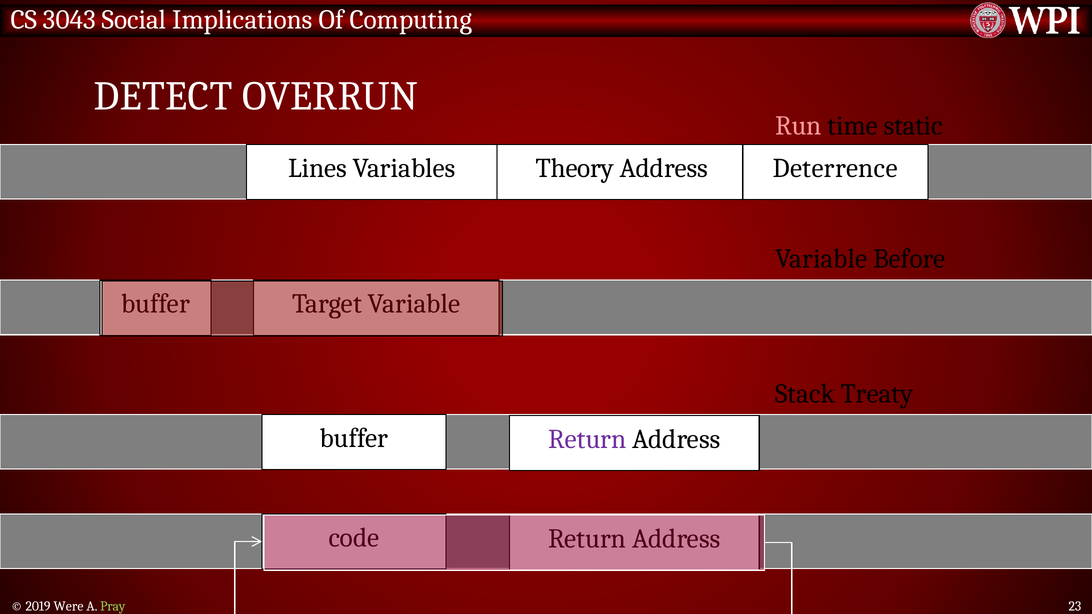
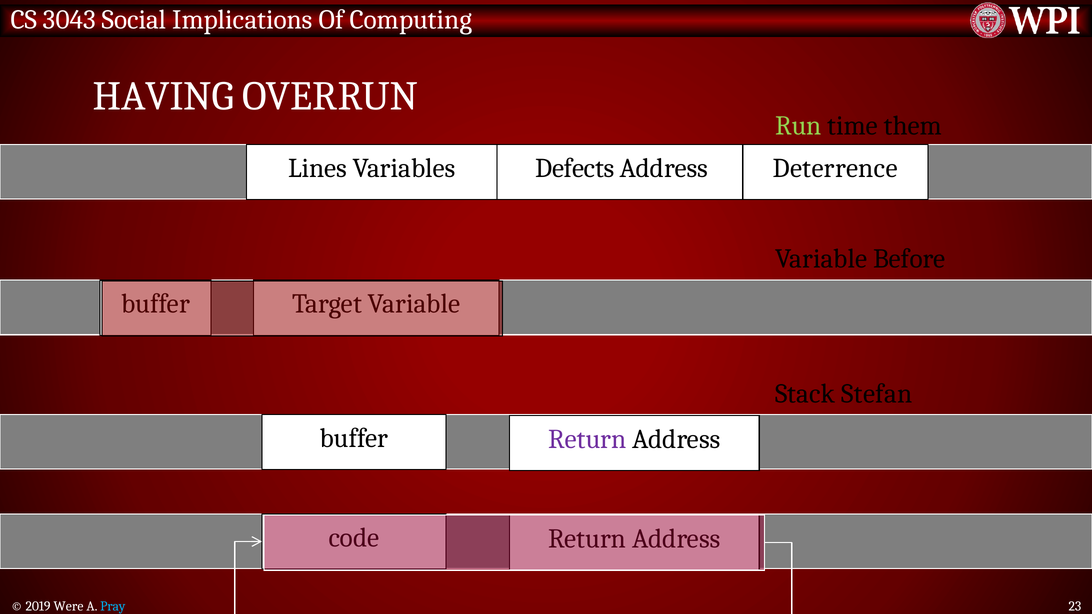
DETECT: DETECT -> HAVING
Run colour: pink -> light green
static: static -> them
Theory: Theory -> Defects
Treaty: Treaty -> Stefan
Pray colour: light green -> light blue
